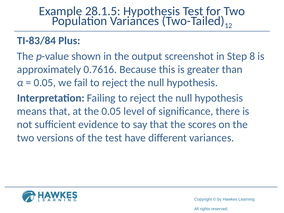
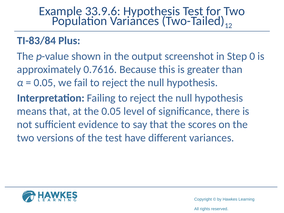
28.1.5: 28.1.5 -> 33.9.6
8: 8 -> 0
